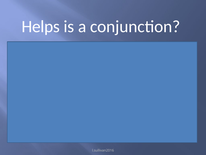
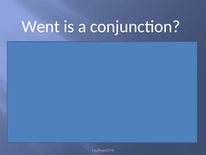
Helps: Helps -> Went
